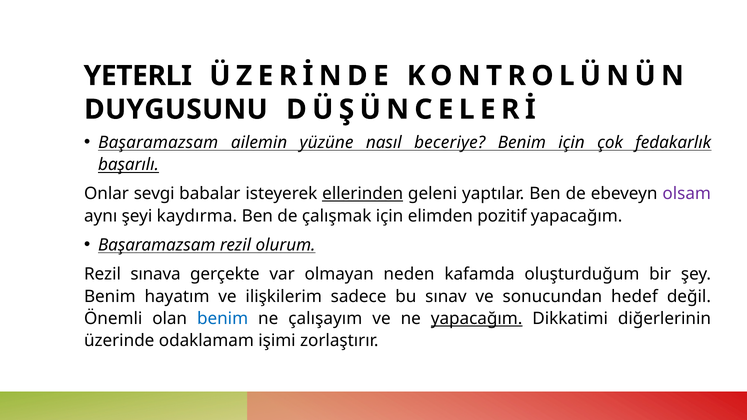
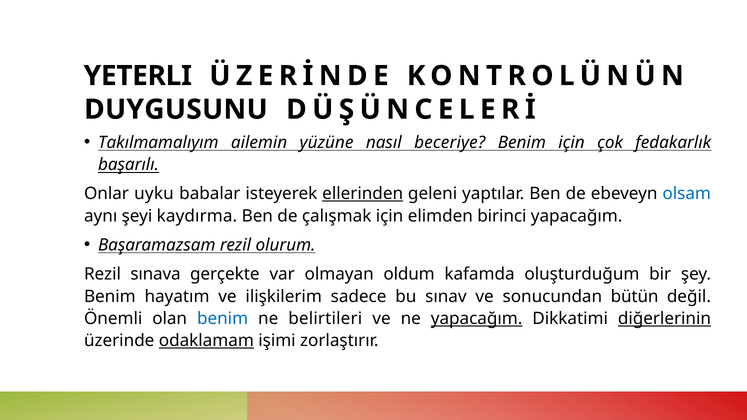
Başaramazsam at (158, 143): Başaramazsam -> Takılmamalıyım
sevgi: sevgi -> uyku
olsam colour: purple -> blue
pozitif: pozitif -> birinci
neden: neden -> oldum
hedef: hedef -> bütün
çalışayım: çalışayım -> belirtileri
diğerlerinin underline: none -> present
odaklamam underline: none -> present
